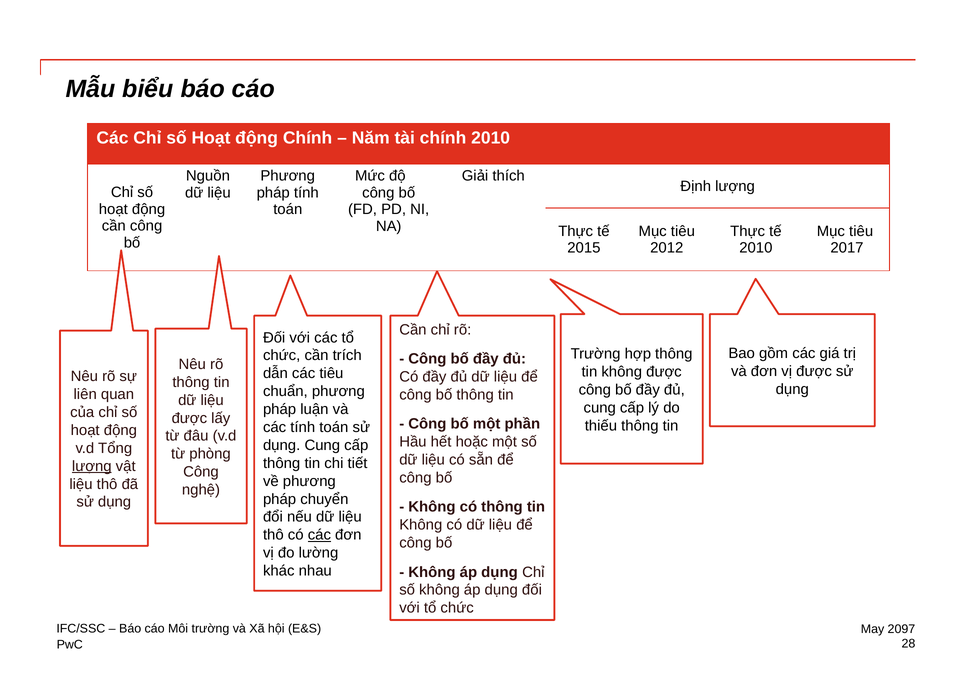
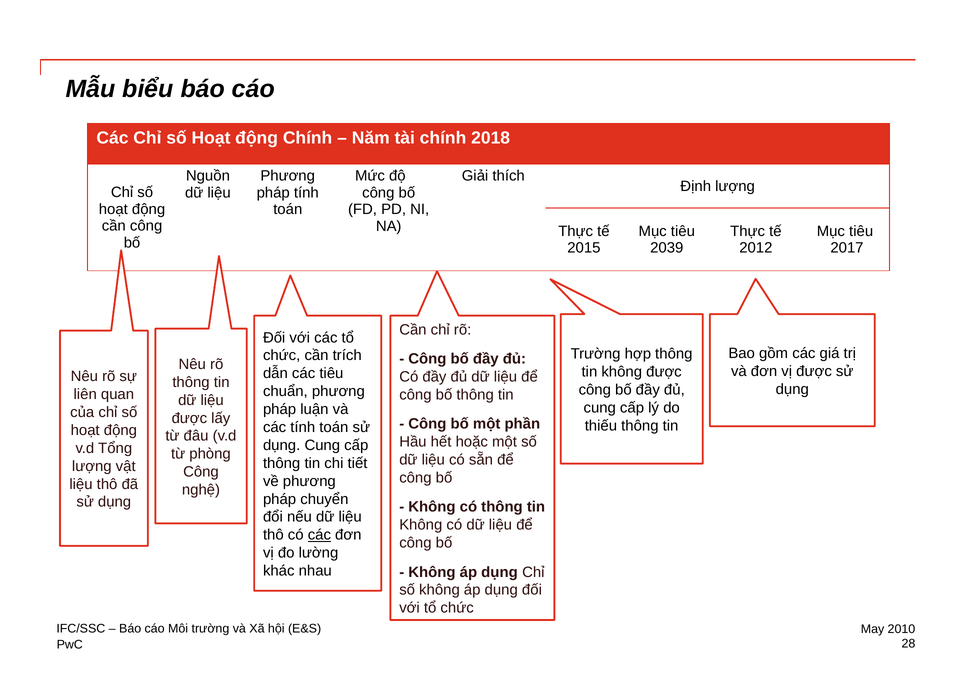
chính 2010: 2010 -> 2018
2012: 2012 -> 2039
2010 at (756, 248): 2010 -> 2012
lượng at (92, 466) underline: present -> none
2097: 2097 -> 2010
